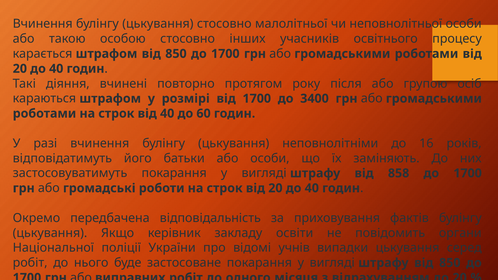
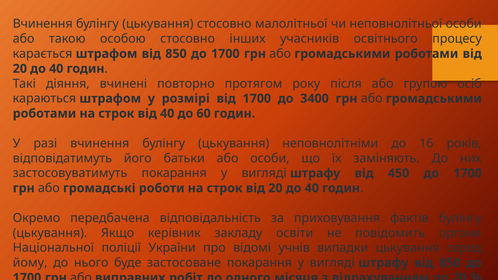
858: 858 -> 450
робіт at (30, 263): робіт -> йому
